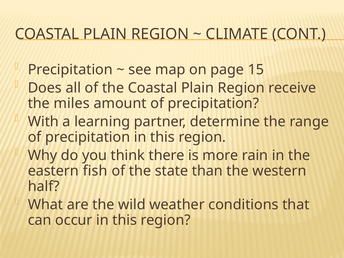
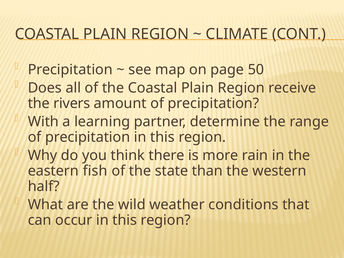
15: 15 -> 50
miles: miles -> rivers
